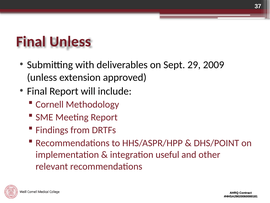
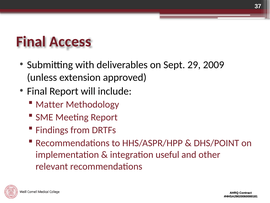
Final Unless: Unless -> Access
Cornell: Cornell -> Matter
